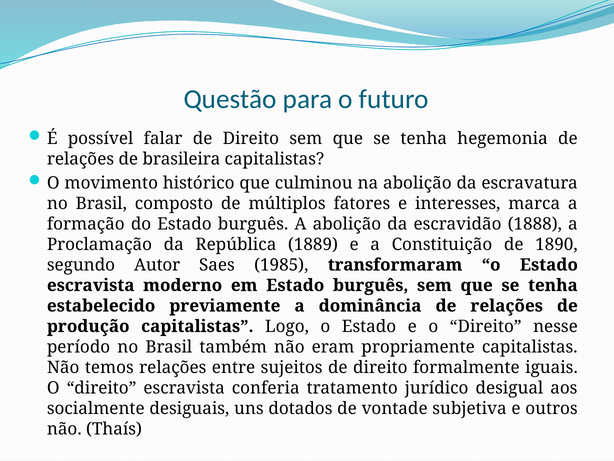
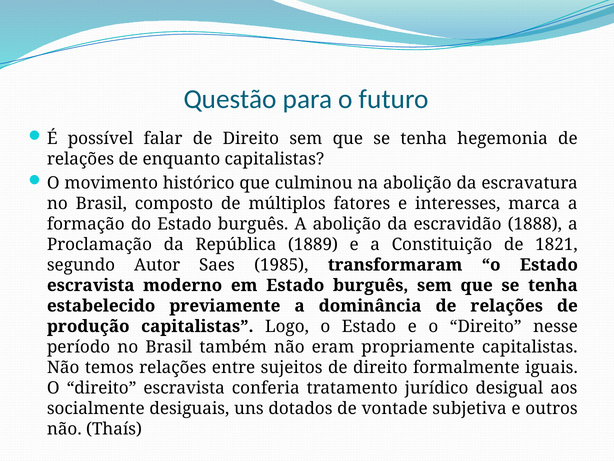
brasileira: brasileira -> enquanto
1890: 1890 -> 1821
